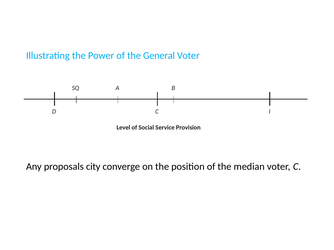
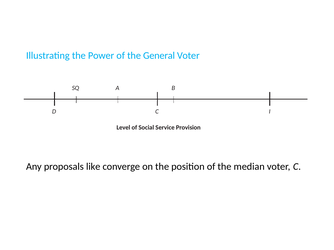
city: city -> like
